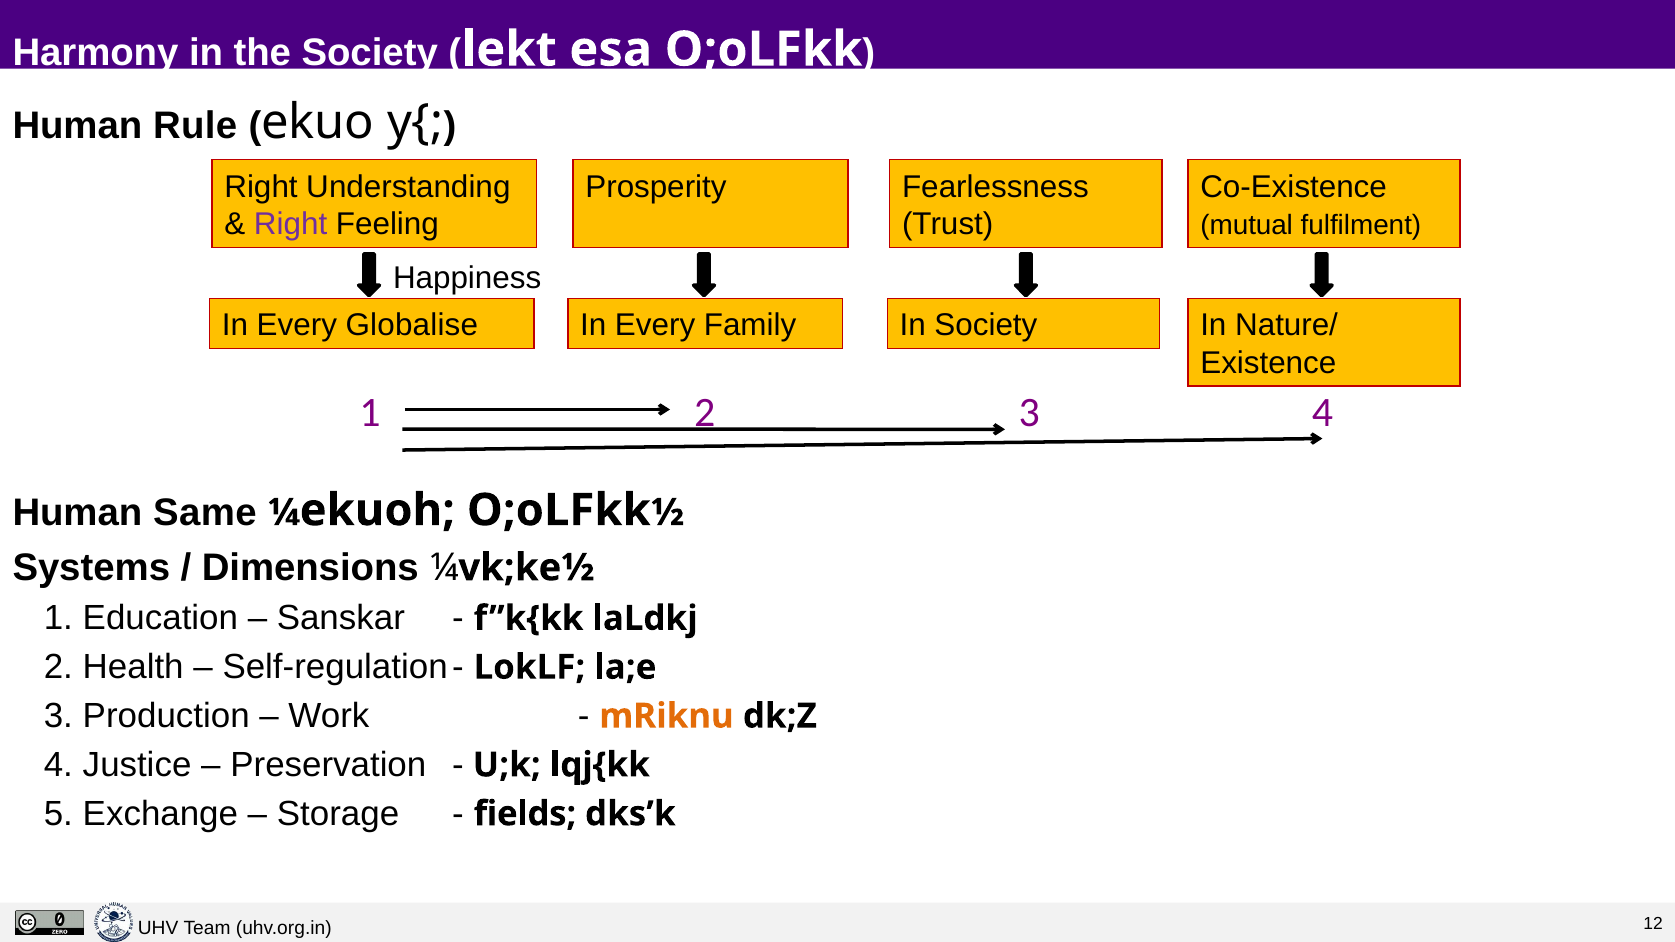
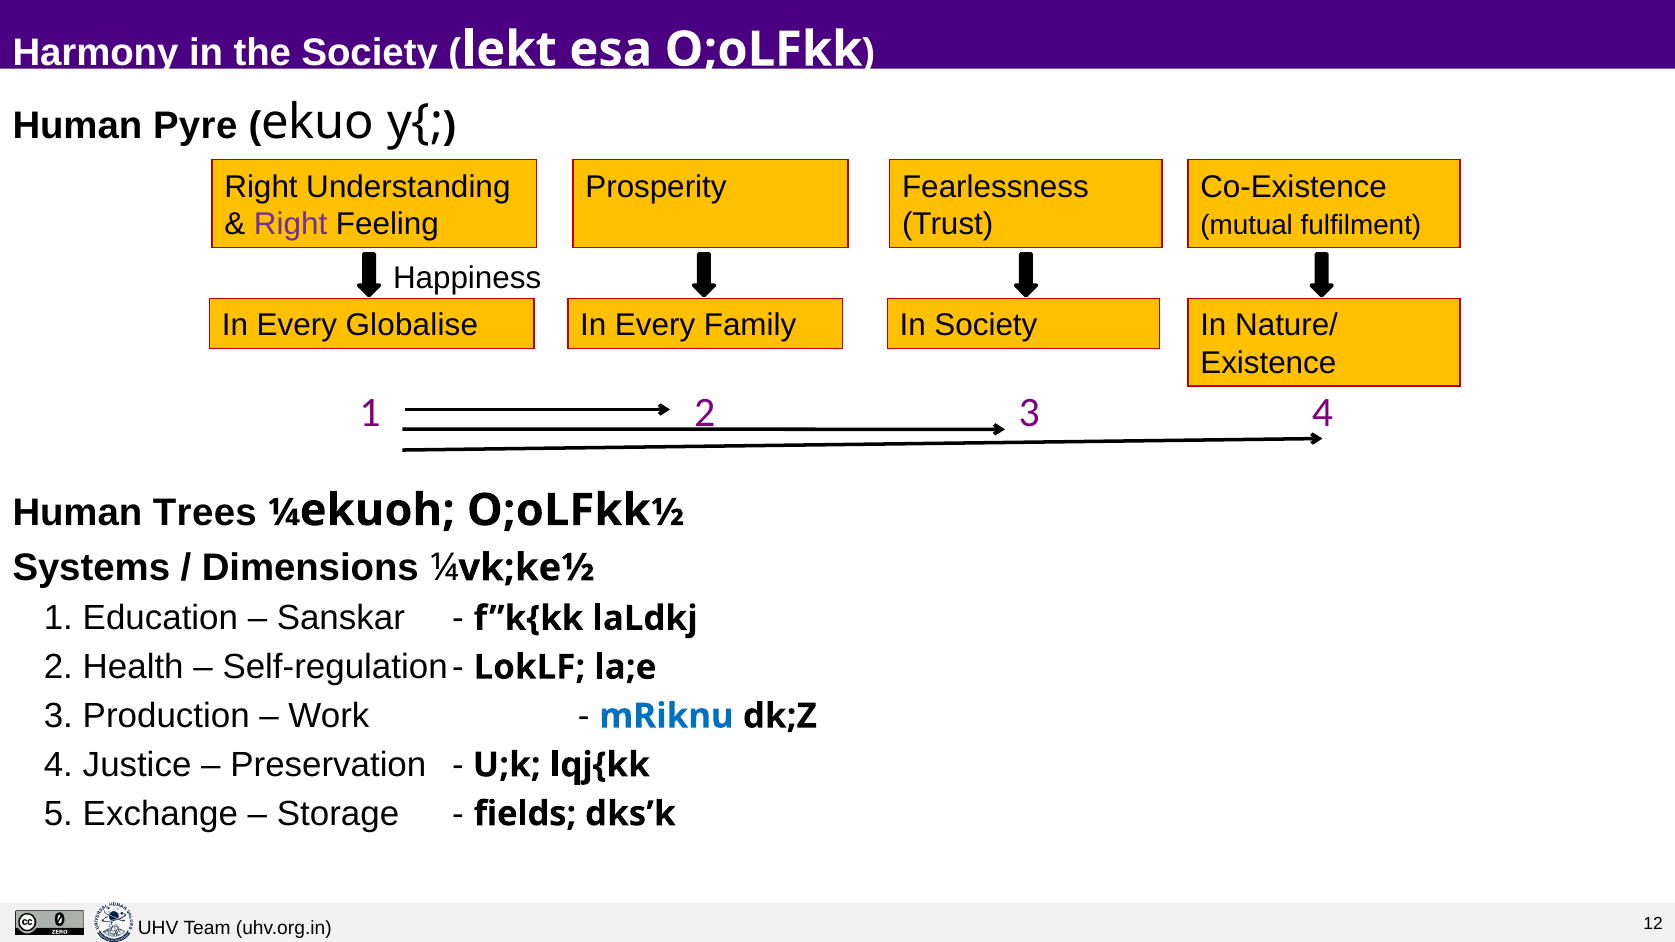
Rule: Rule -> Pyre
Same: Same -> Trees
mRiknu colour: orange -> blue
